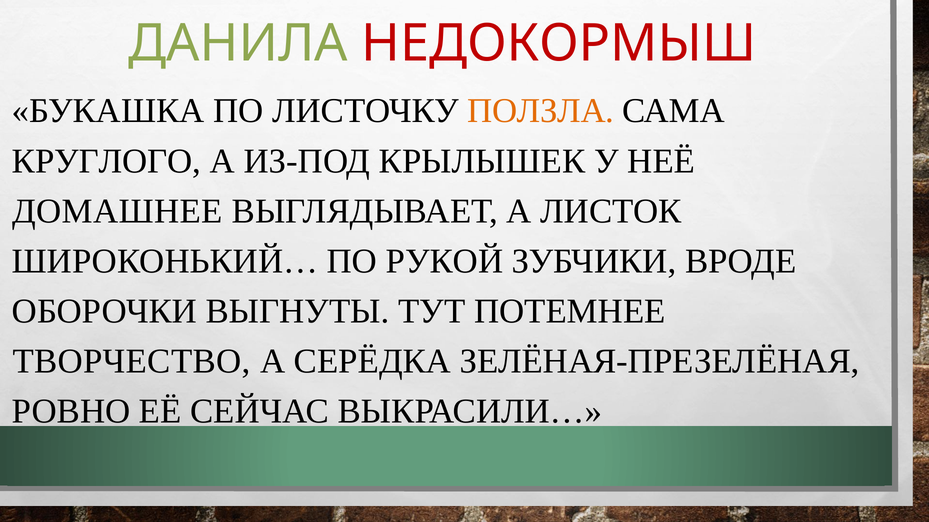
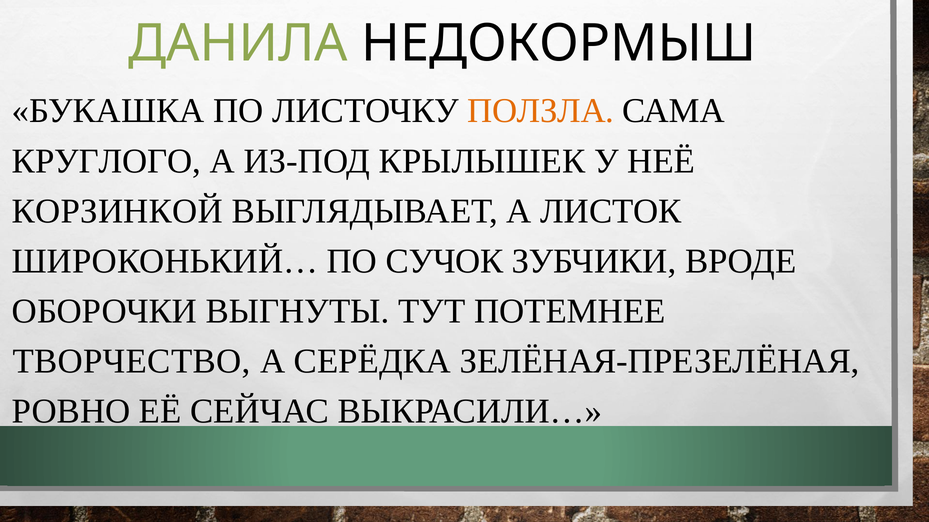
НЕДОКОРМЫШ colour: red -> black
ДОМАШНЕЕ: ДОМАШНЕЕ -> КОРЗИНКОЙ
РУКОЙ: РУКОЙ -> СУЧОК
